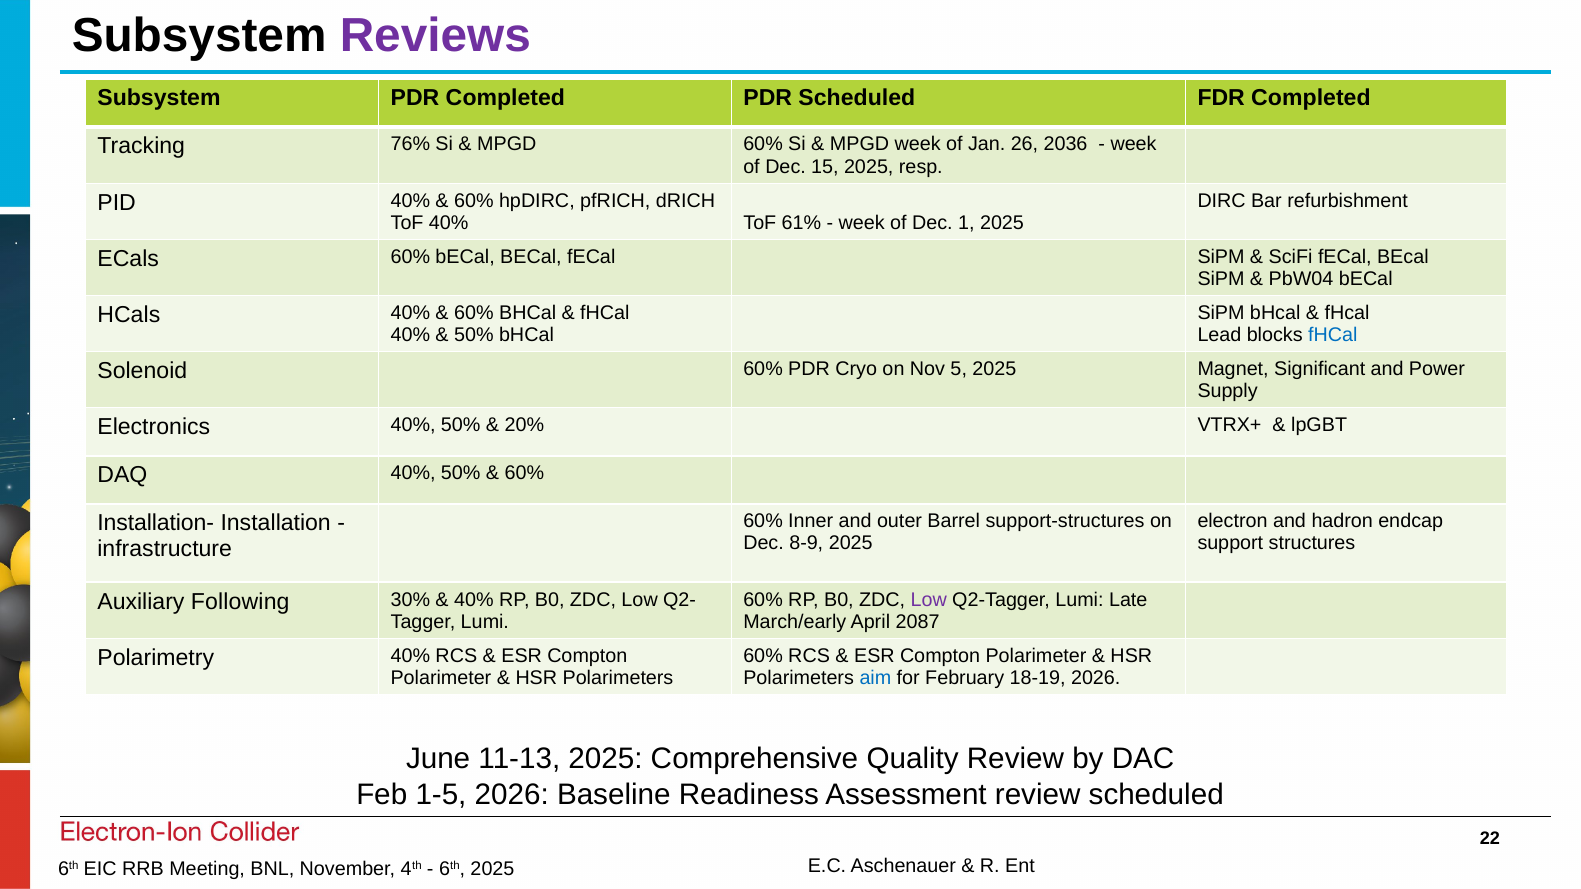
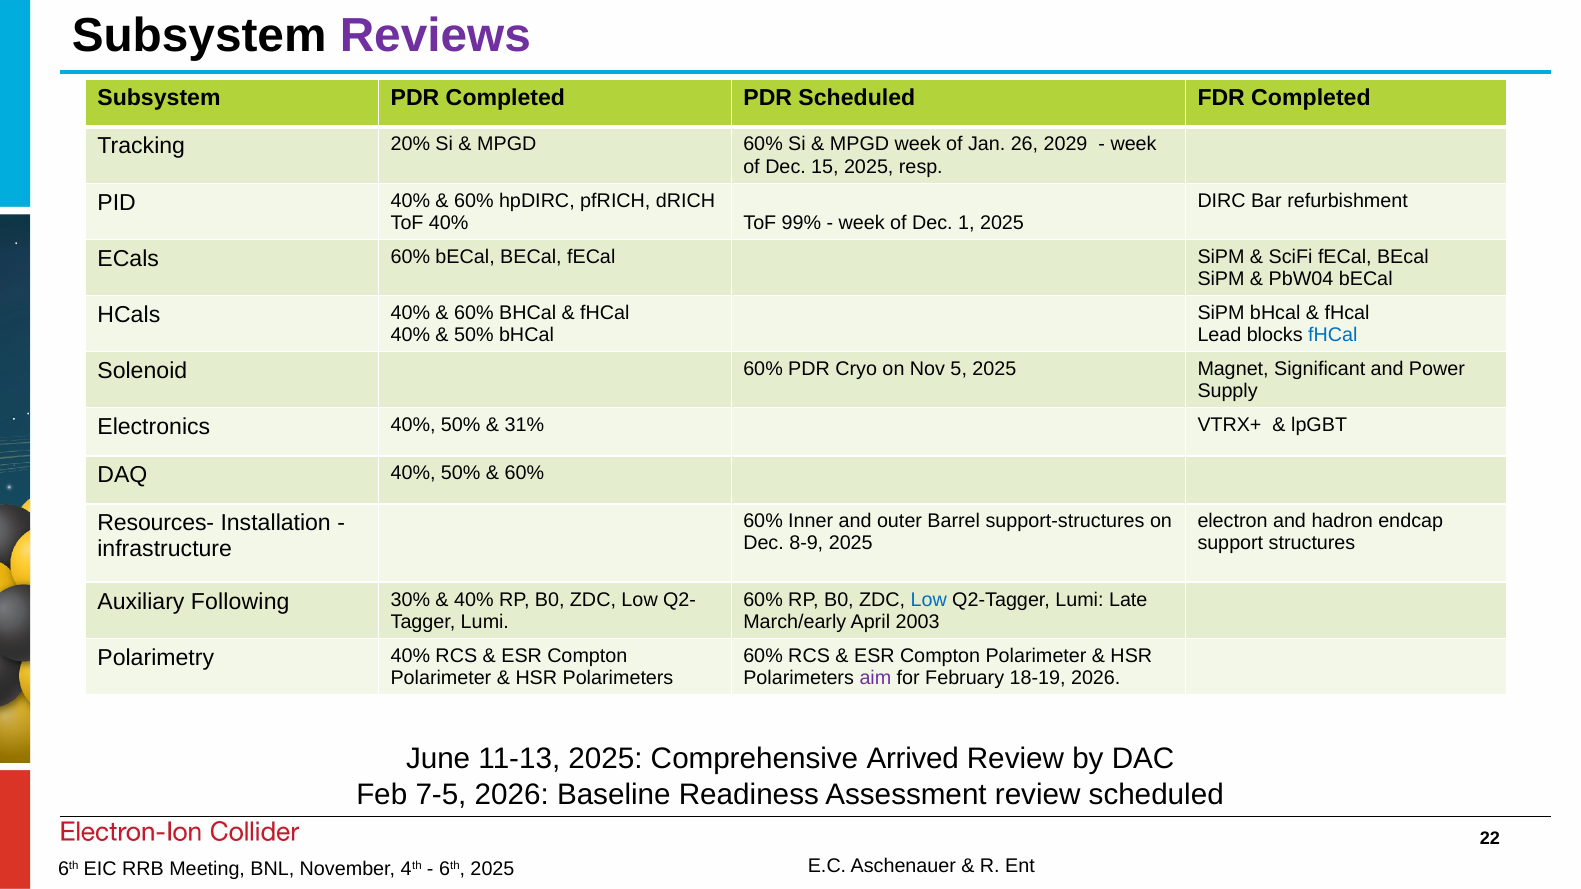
76%: 76% -> 20%
2036: 2036 -> 2029
61%: 61% -> 99%
20%: 20% -> 31%
Installation-: Installation- -> Resources-
Low at (929, 600) colour: purple -> blue
2087: 2087 -> 2003
aim colour: blue -> purple
Quality: Quality -> Arrived
1-5: 1-5 -> 7-5
